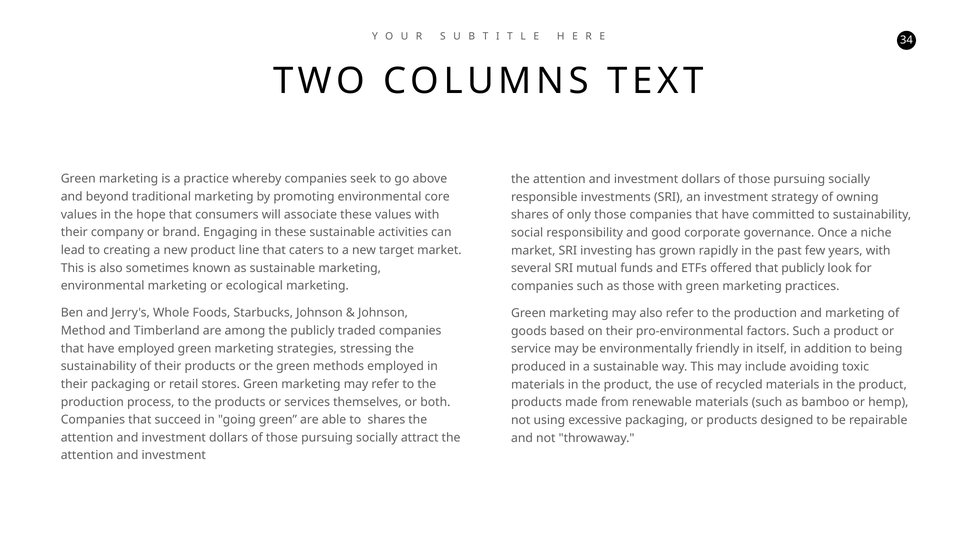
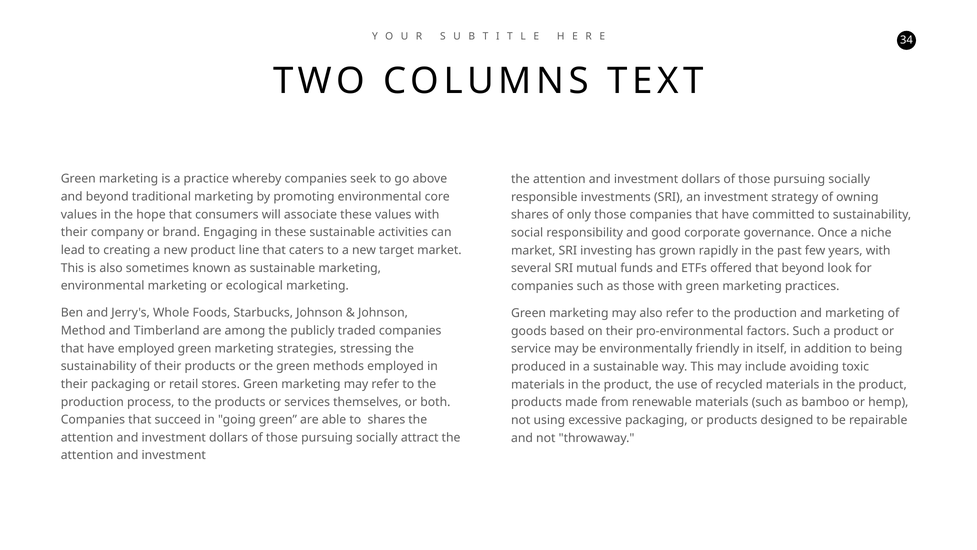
that publicly: publicly -> beyond
